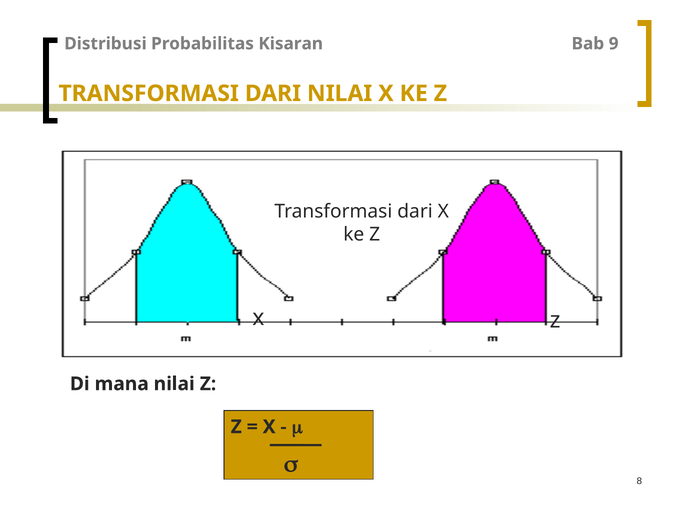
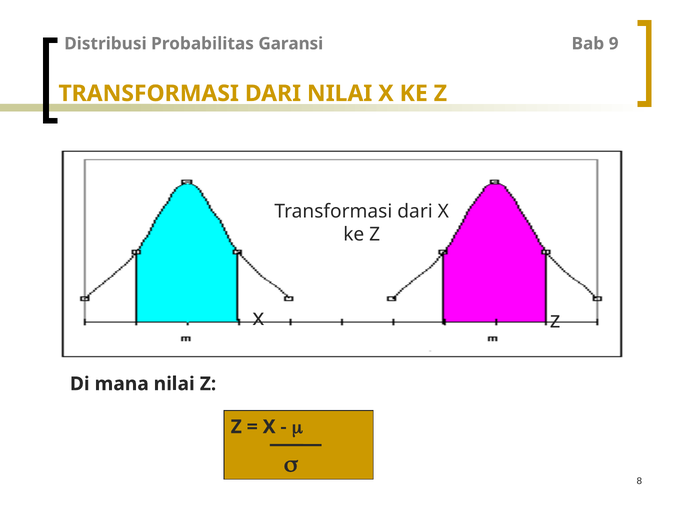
Kisaran: Kisaran -> Garansi
